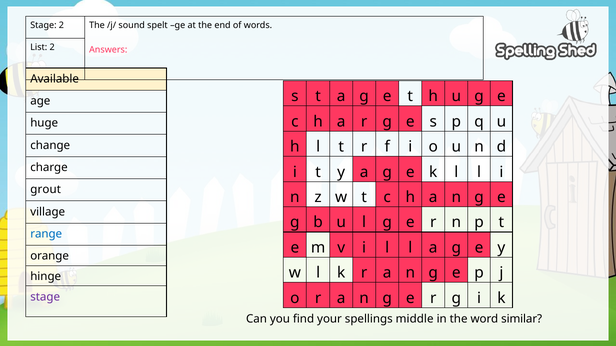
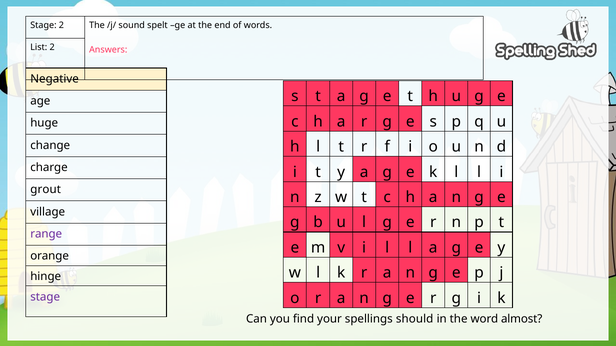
Available: Available -> Negative
range colour: blue -> purple
middle: middle -> should
similar: similar -> almost
